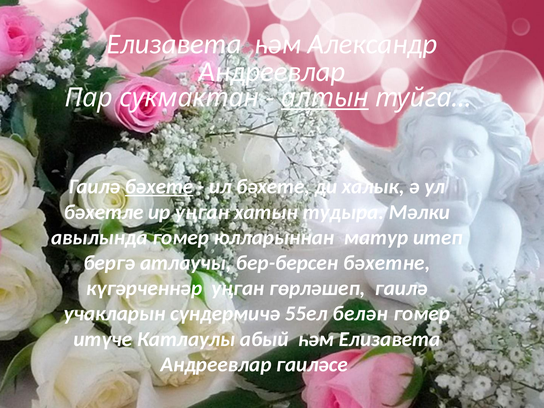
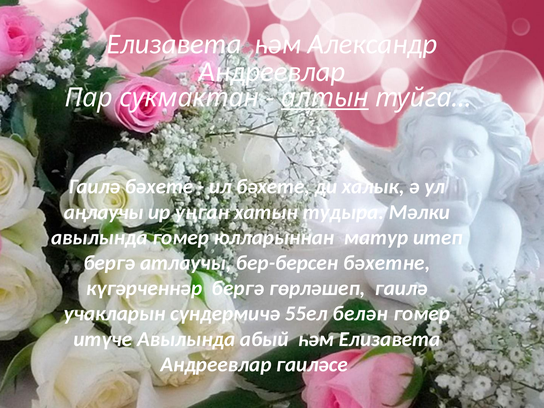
бәхете at (159, 187) underline: present -> none
бәхетле: бәхетле -> аңлаучы
күгәрченнәр уңган: уңган -> бергә
итүче Катлаулы: Катлаулы -> Авылында
